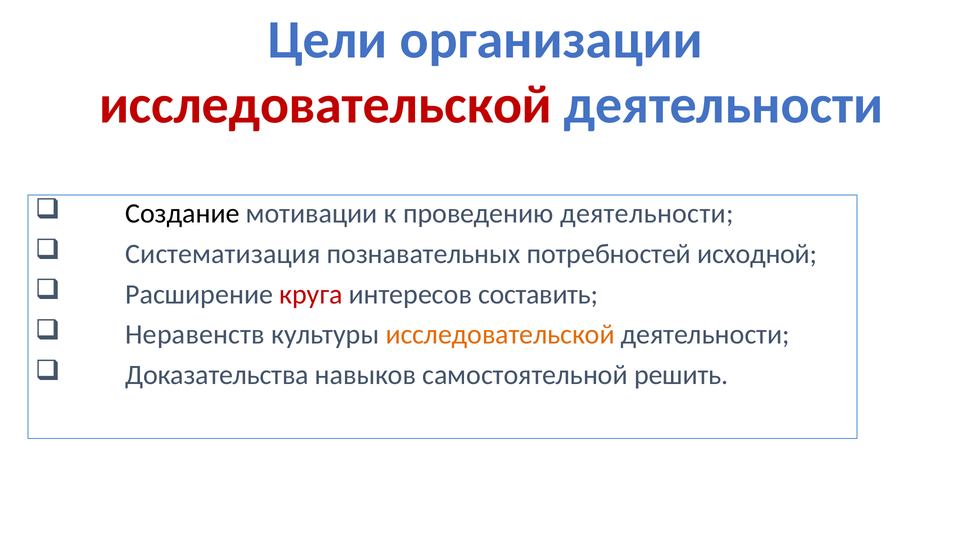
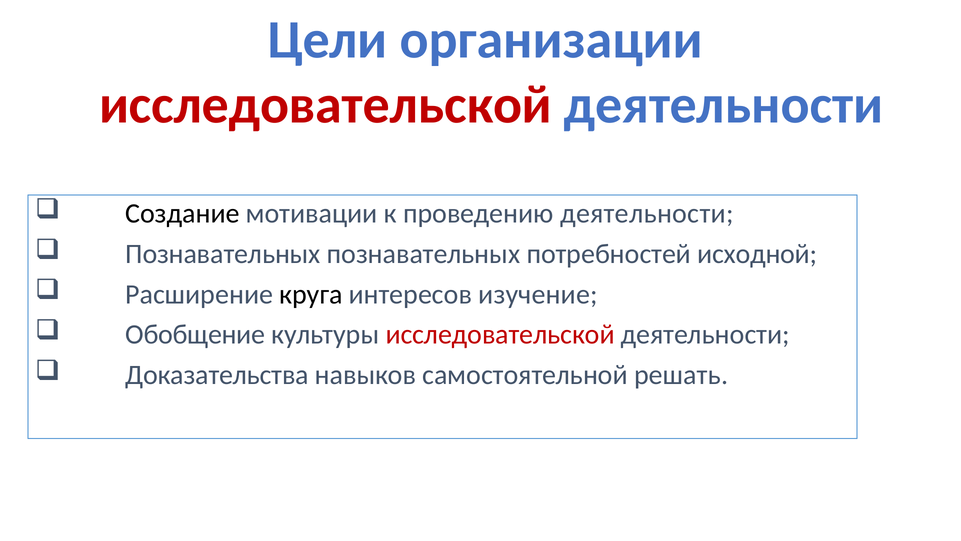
Систематизация at (223, 254): Систематизация -> Познавательных
круга colour: red -> black
составить: составить -> изучение
Неравенств: Неравенств -> Обобщение
исследовательской at (500, 334) colour: orange -> red
решить: решить -> решать
